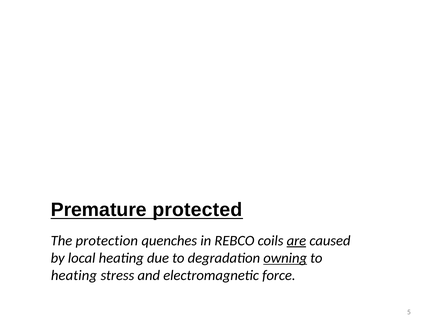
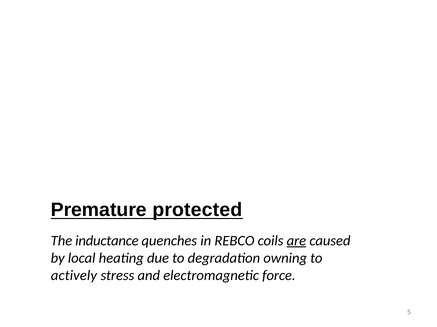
protection: protection -> inductance
owning underline: present -> none
heating at (74, 276): heating -> actively
